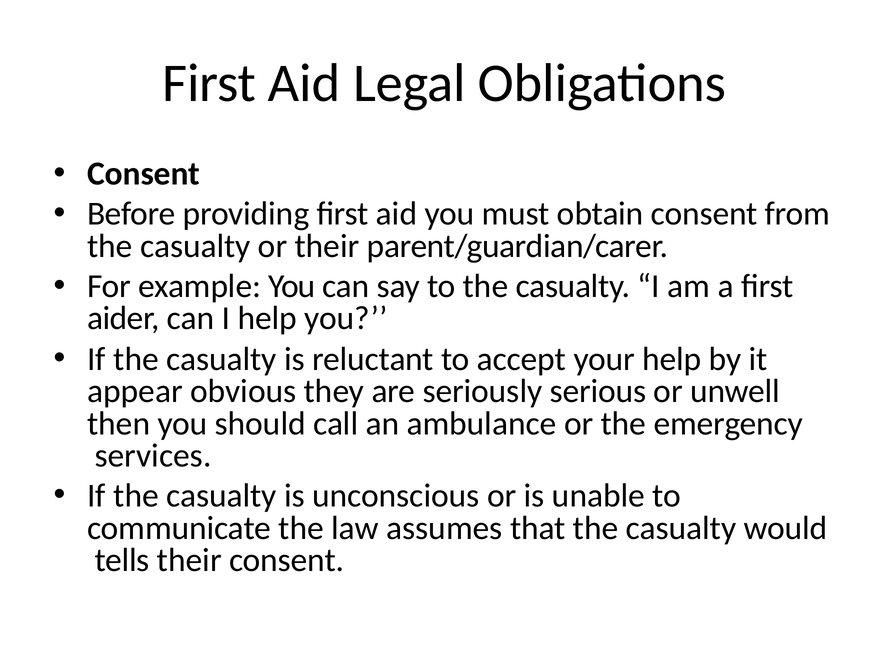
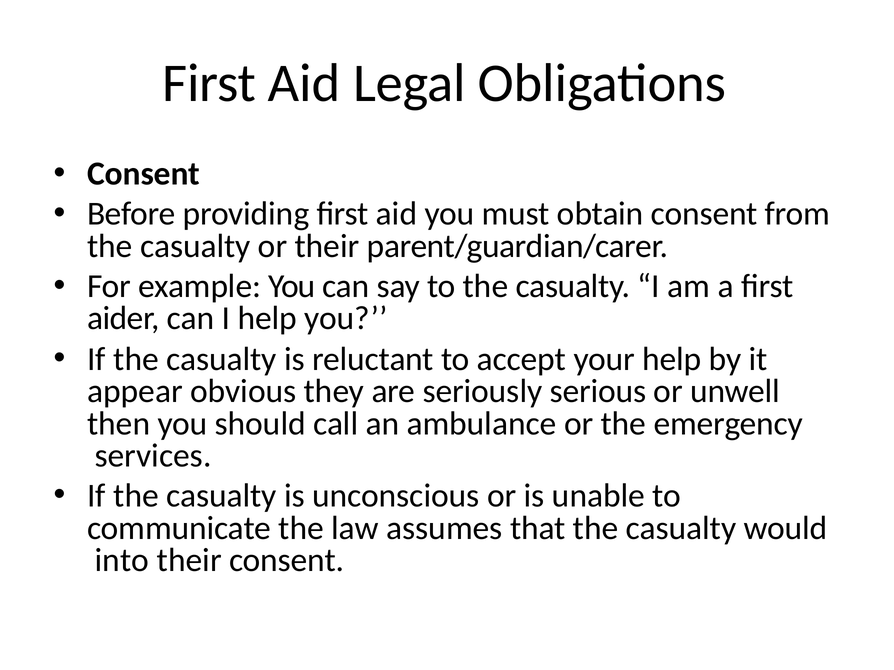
tells: tells -> into
